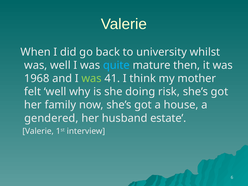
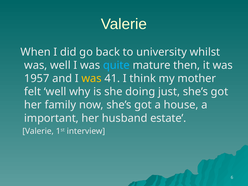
1968: 1968 -> 1957
was at (92, 78) colour: light green -> yellow
risk: risk -> just
gendered: gendered -> important
